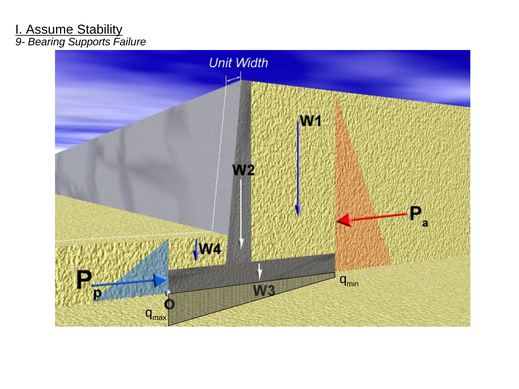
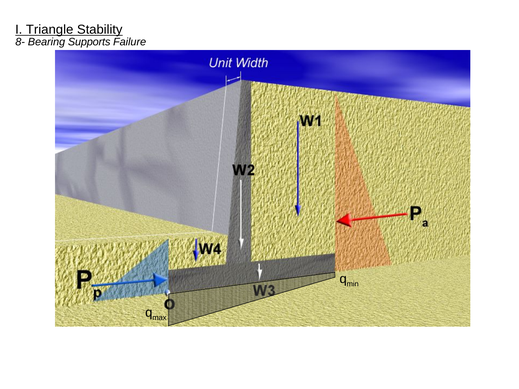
Assume: Assume -> Triangle
9-: 9- -> 8-
